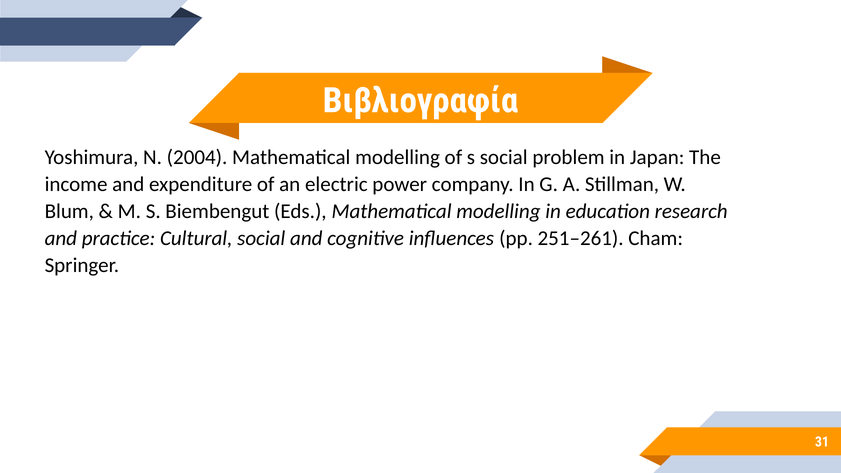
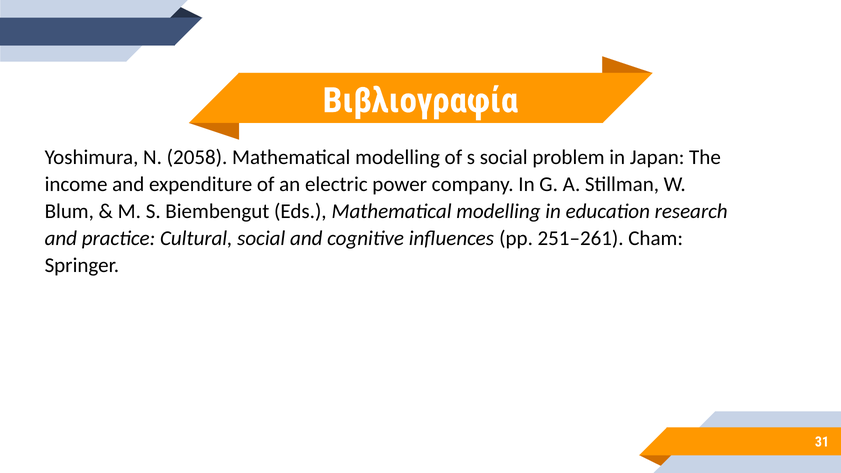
2004: 2004 -> 2058
